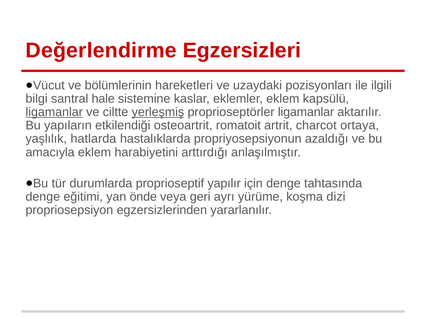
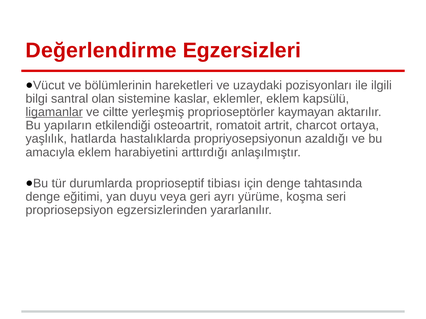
hale: hale -> olan
yerleşmiş underline: present -> none
proprioseptörler ligamanlar: ligamanlar -> kaymayan
yapılır: yapılır -> tibiası
önde: önde -> duyu
dizi: dizi -> seri
